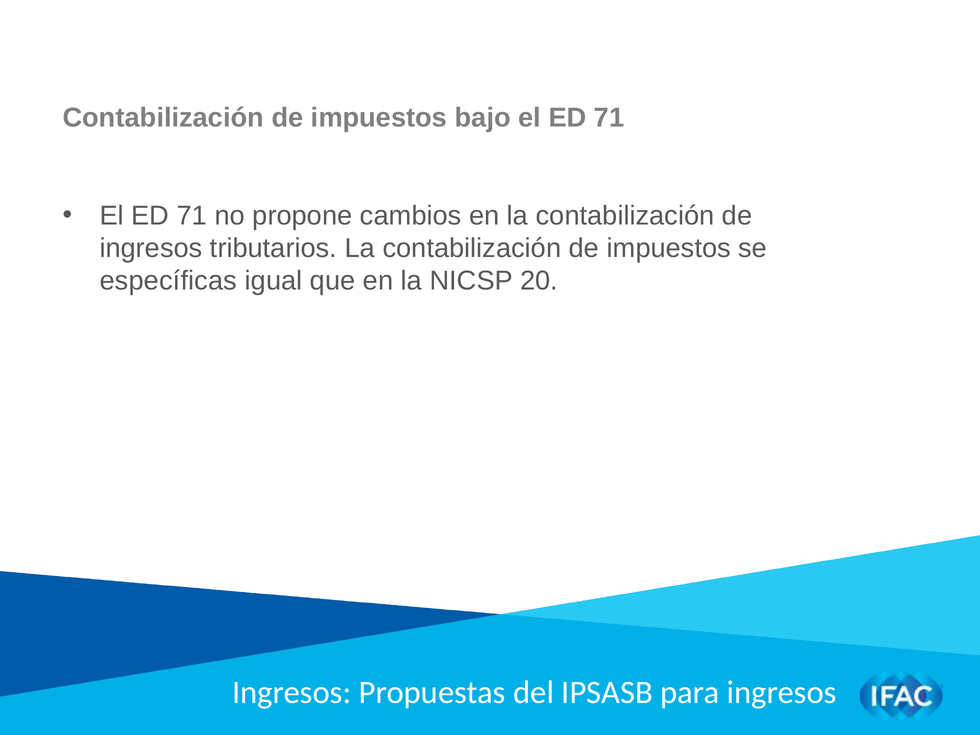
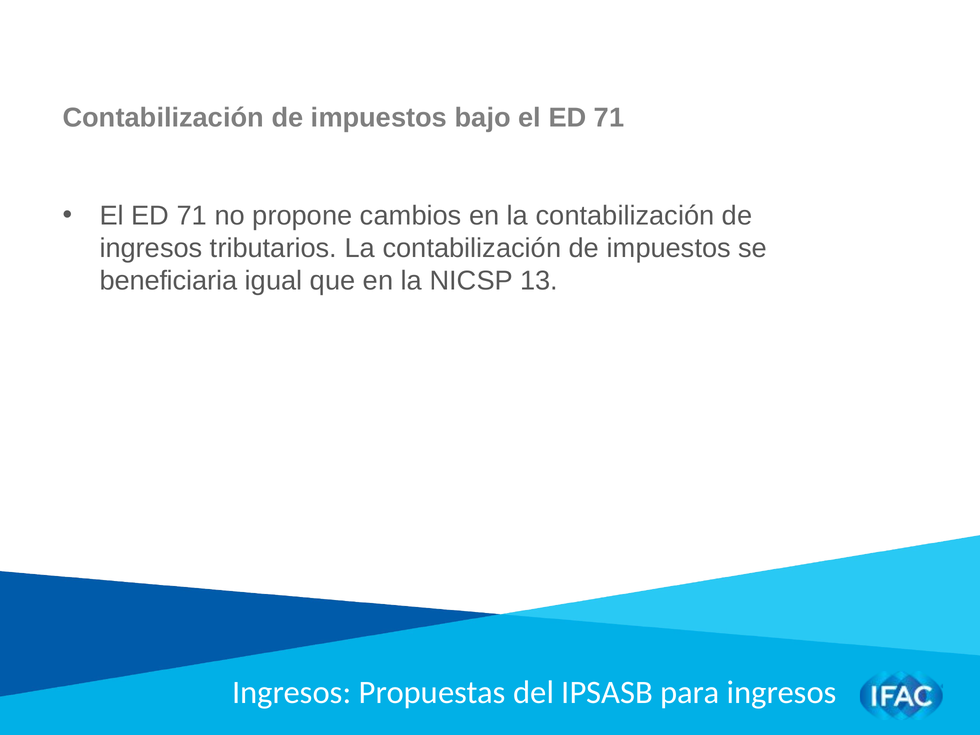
específicas: específicas -> beneficiaria
20: 20 -> 13
